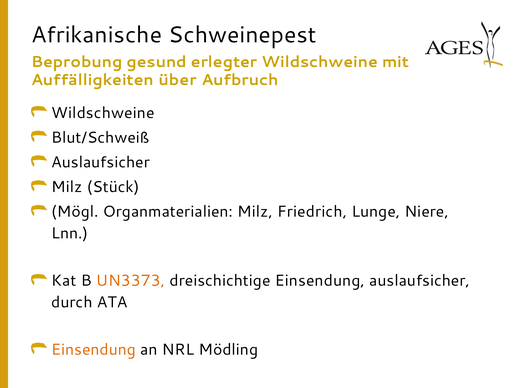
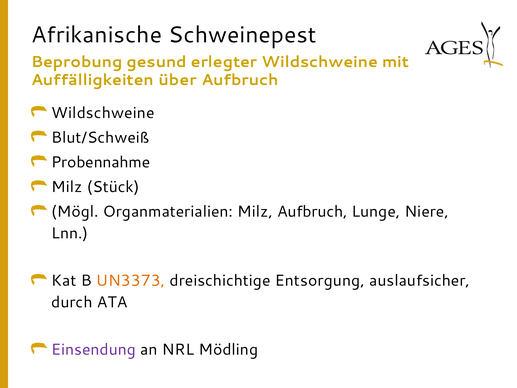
Auslaufsicher at (101, 162): Auslaufsicher -> Probennahme
Milz Friedrich: Friedrich -> Aufbruch
dreischichtige Einsendung: Einsendung -> Entsorgung
Einsendung at (94, 349) colour: orange -> purple
